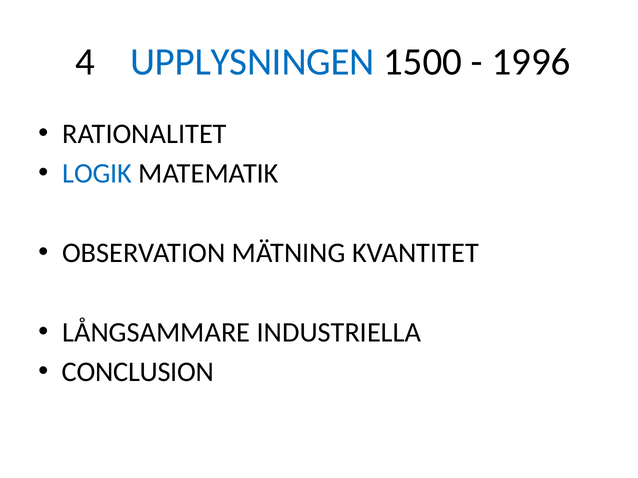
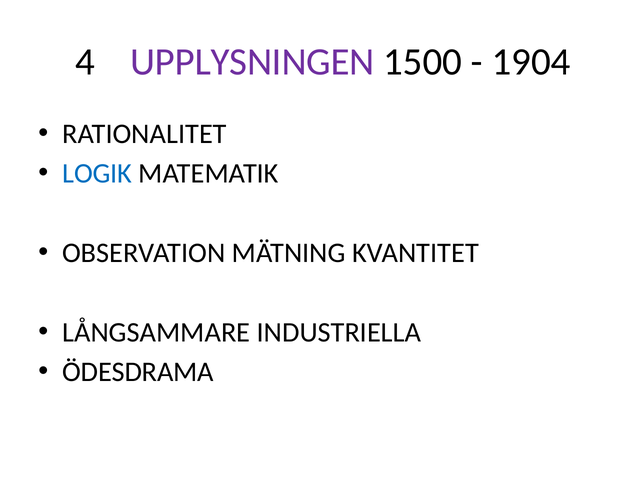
UPPLYSNINGEN colour: blue -> purple
1996: 1996 -> 1904
CONCLUSION: CONCLUSION -> ÖDESDRAMA
